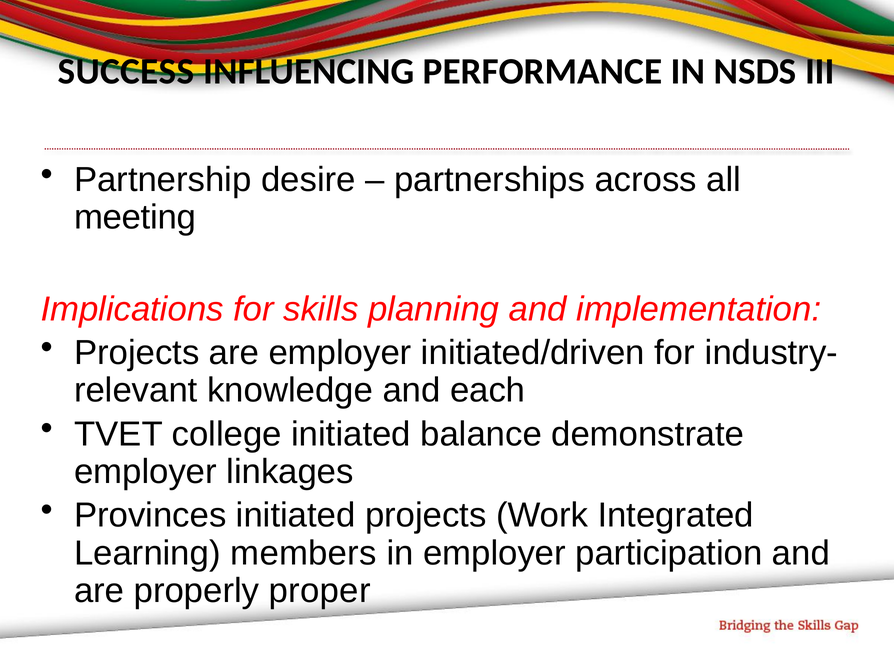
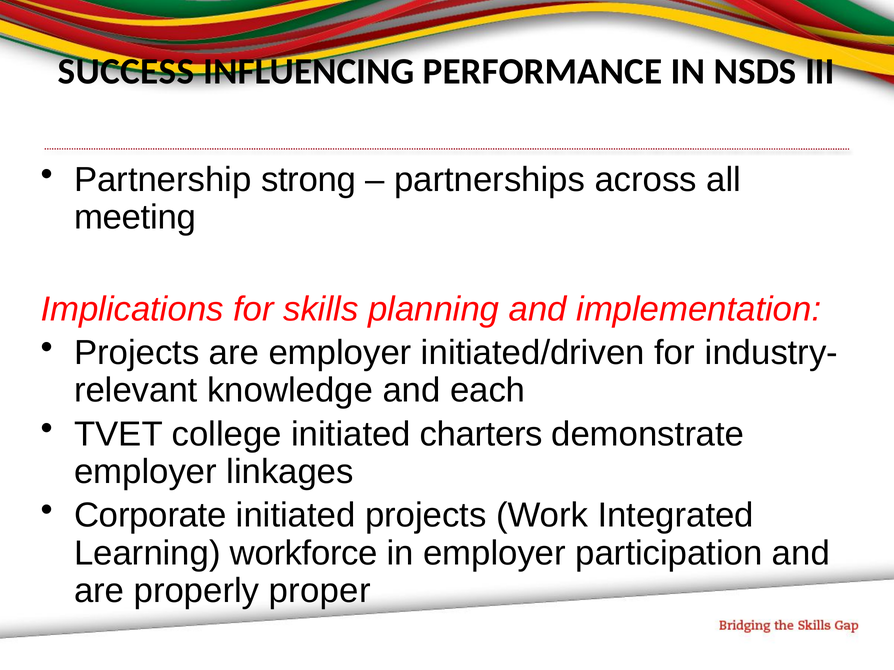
desire: desire -> strong
balance: balance -> charters
Provinces: Provinces -> Corporate
members: members -> workforce
